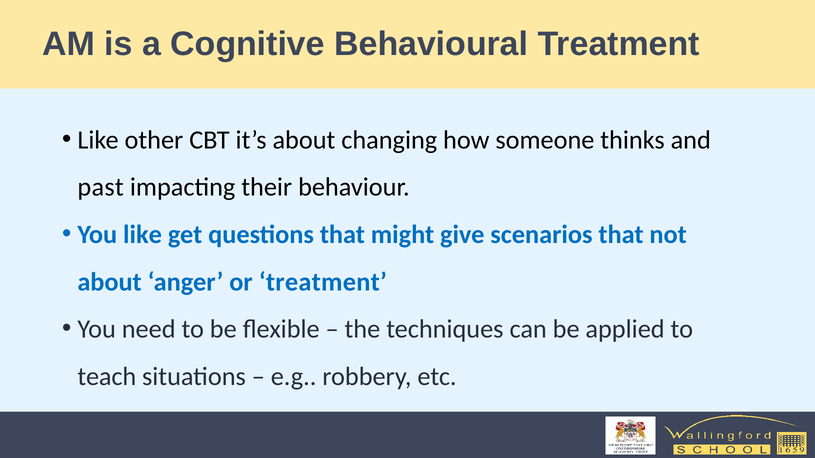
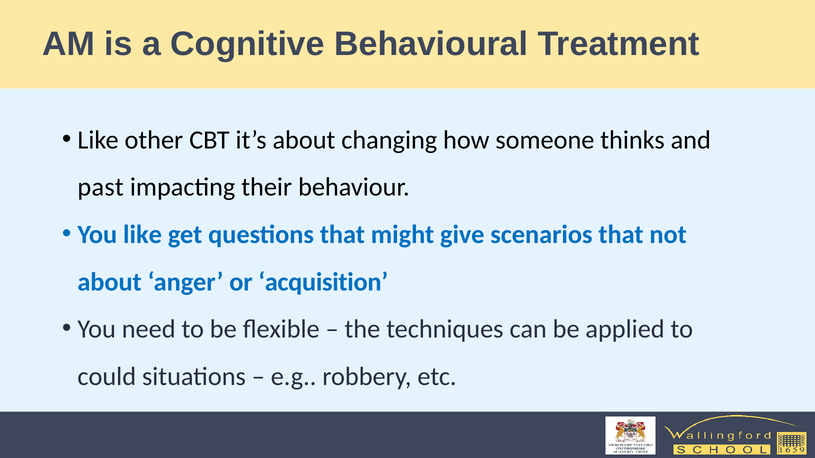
or treatment: treatment -> acquisition
teach: teach -> could
